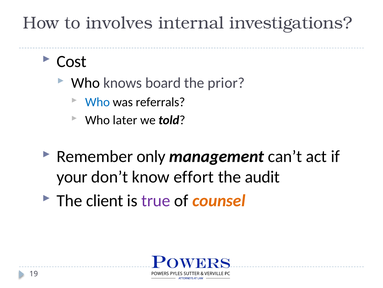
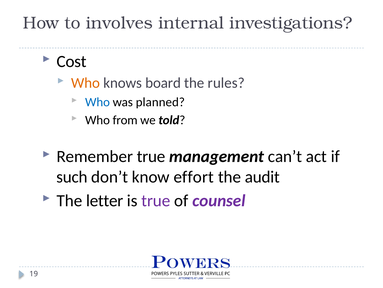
Who at (85, 83) colour: black -> orange
prior: prior -> rules
referrals: referrals -> planned
later: later -> from
Remember only: only -> true
your: your -> such
client: client -> letter
counsel colour: orange -> purple
